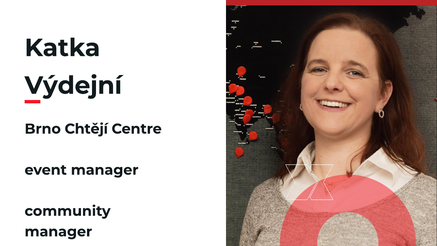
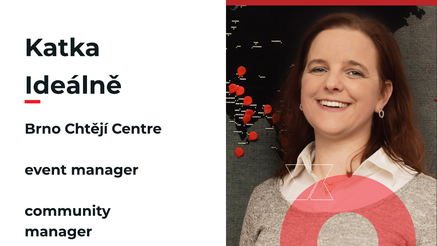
Výdejní: Výdejní -> Ideálně
